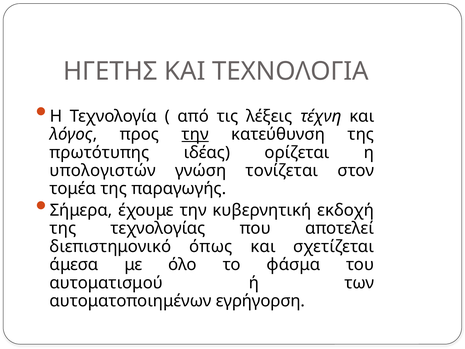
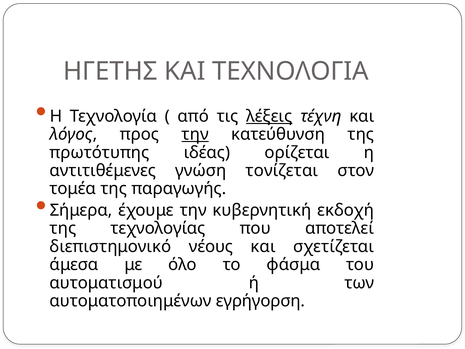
λέξεις underline: none -> present
υπολογιστών: υπολογιστών -> αντιτιθέμενες
όπως: όπως -> νέους
